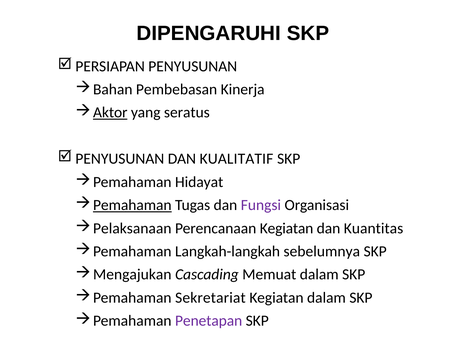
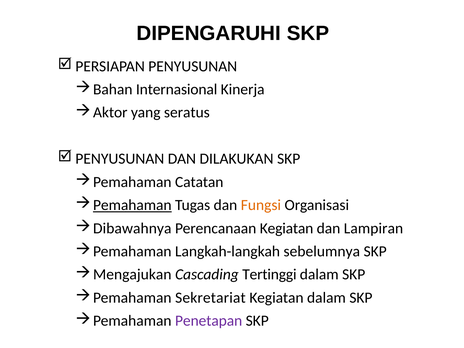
Pembebasan: Pembebasan -> Internasional
Aktor underline: present -> none
KUALITATIF: KUALITATIF -> DILAKUKAN
Hidayat: Hidayat -> Catatan
Fungsi colour: purple -> orange
Pelaksanaan: Pelaksanaan -> Dibawahnya
Kuantitas: Kuantitas -> Lampiran
Memuat: Memuat -> Tertinggi
